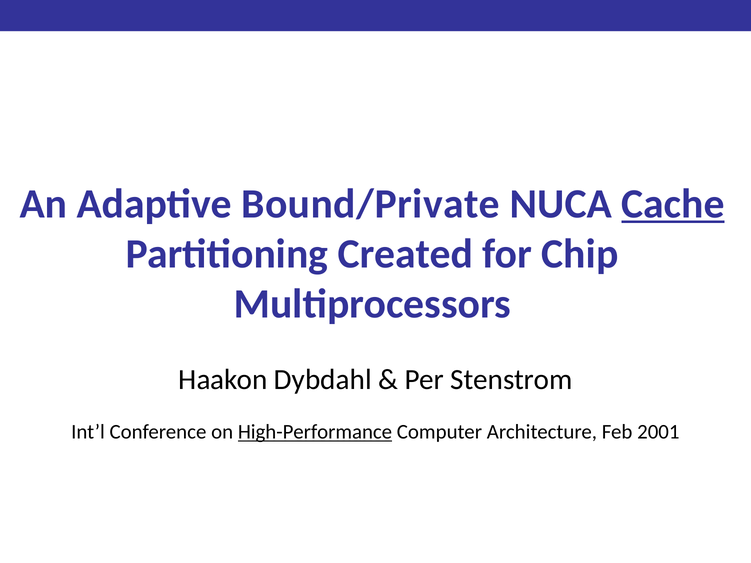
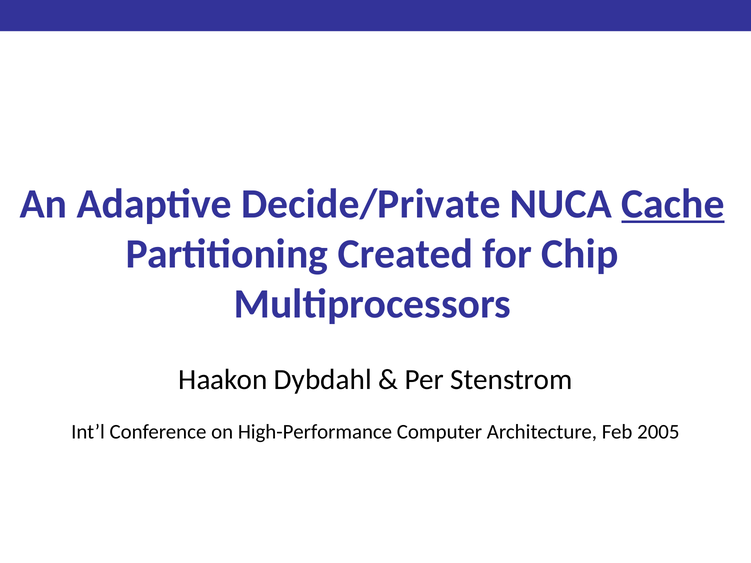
Bound/Private: Bound/Private -> Decide/Private
High-Performance underline: present -> none
2001: 2001 -> 2005
